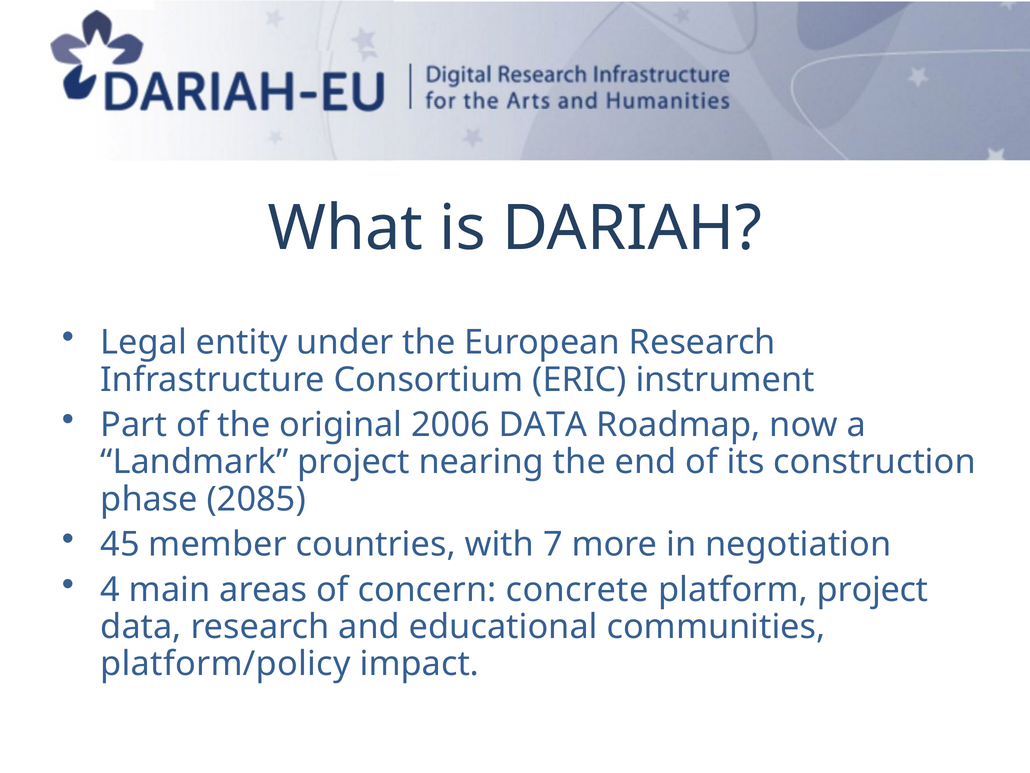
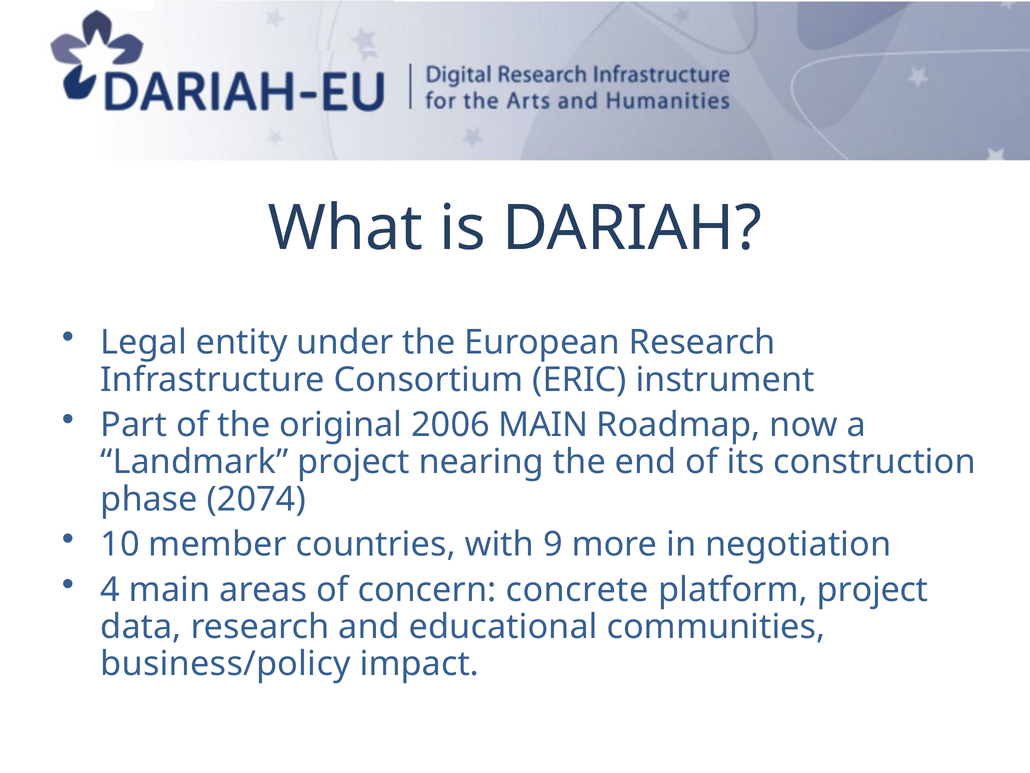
2006 DATA: DATA -> MAIN
2085: 2085 -> 2074
45: 45 -> 10
7: 7 -> 9
platform/policy: platform/policy -> business/policy
